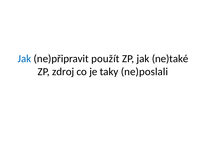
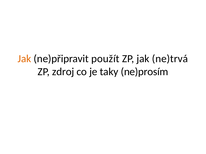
Jak at (24, 59) colour: blue -> orange
ne)také: ne)také -> ne)trvá
ne)poslali: ne)poslali -> ne)prosím
